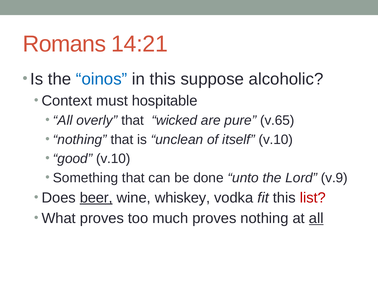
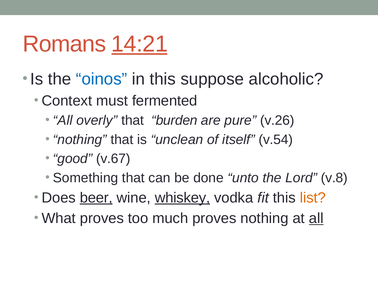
14:21 underline: none -> present
hospitable: hospitable -> fermented
wicked: wicked -> burden
v.65: v.65 -> v.26
itself v.10: v.10 -> v.54
good v.10: v.10 -> v.67
v.9: v.9 -> v.8
whiskey underline: none -> present
list colour: red -> orange
